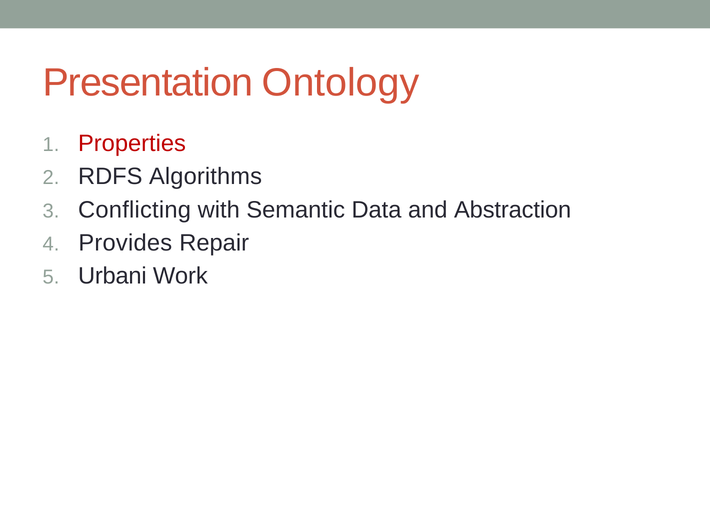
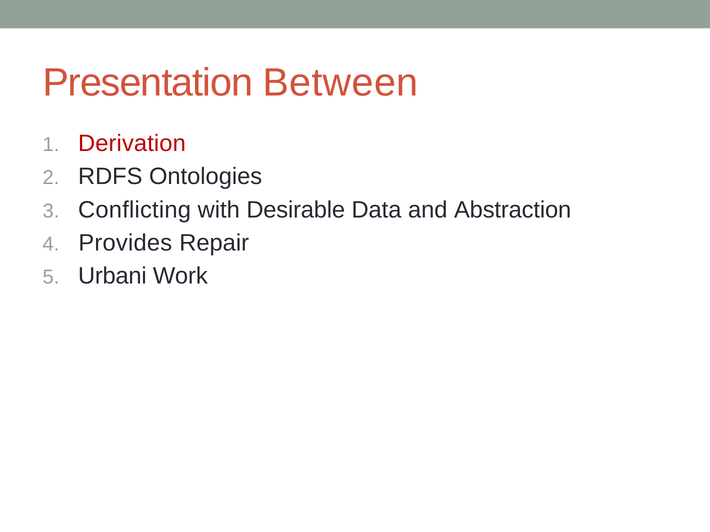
Ontology: Ontology -> Between
Properties: Properties -> Derivation
Algorithms: Algorithms -> Ontologies
Semantic: Semantic -> Desirable
